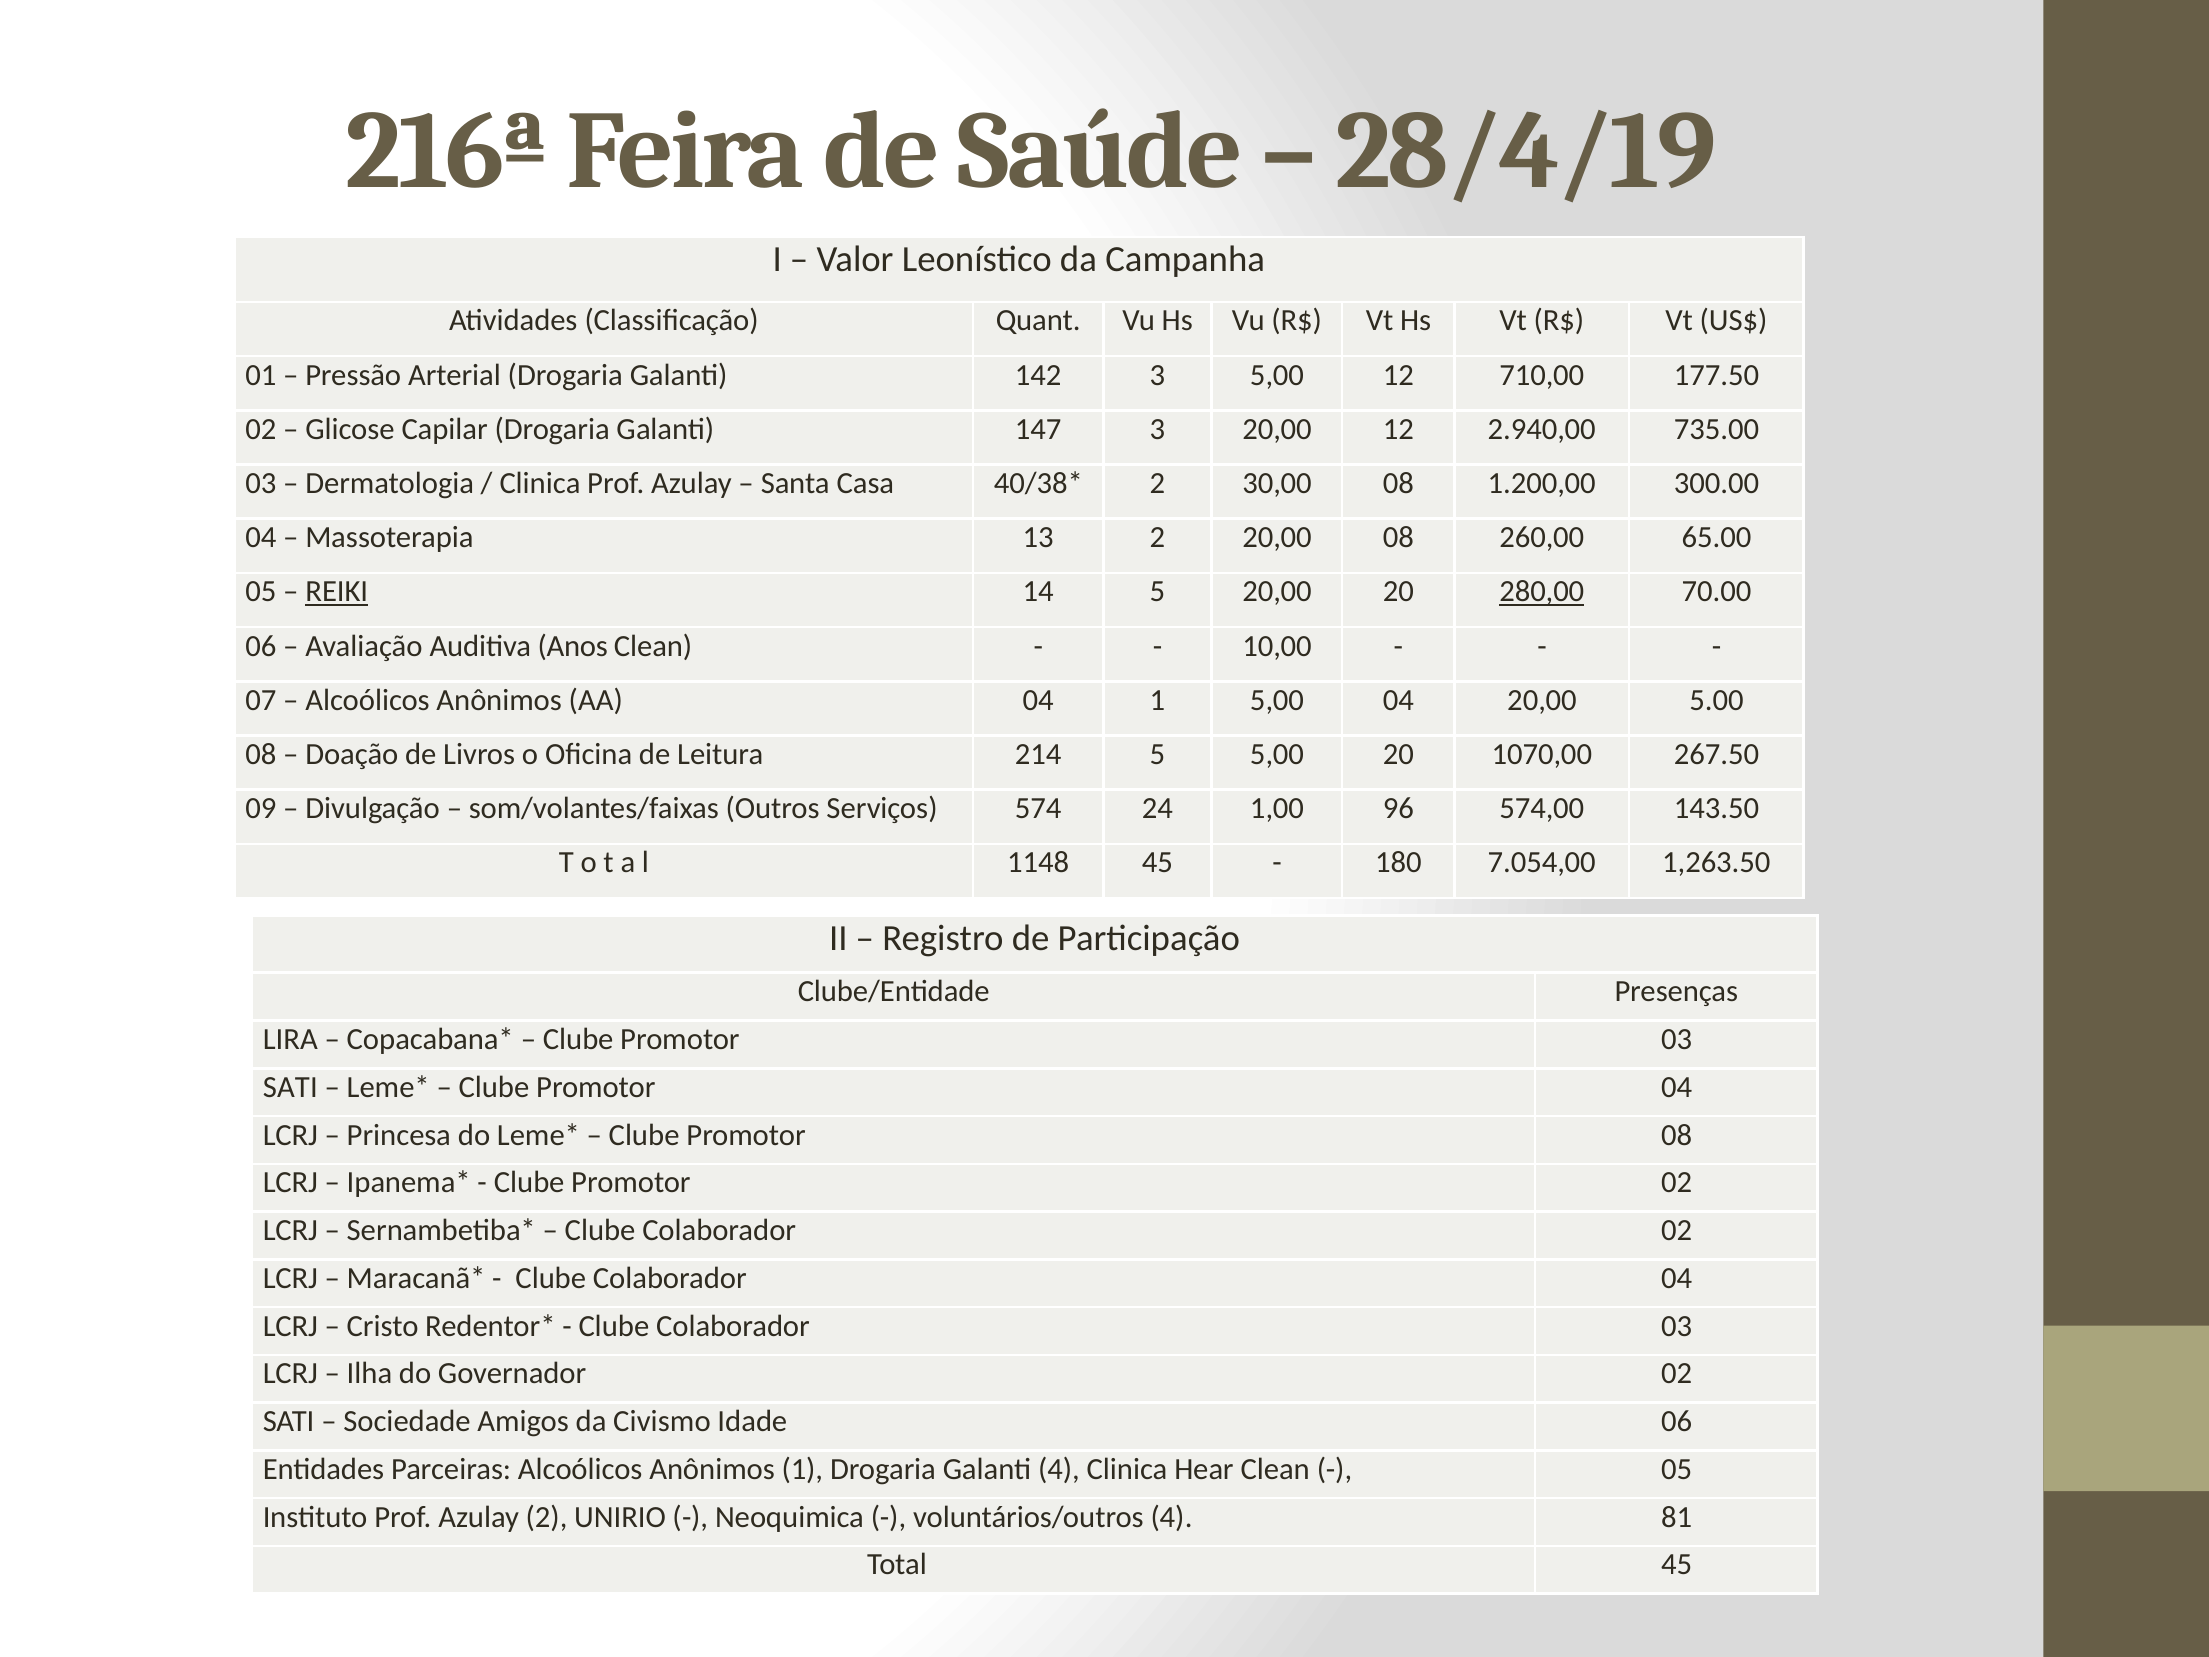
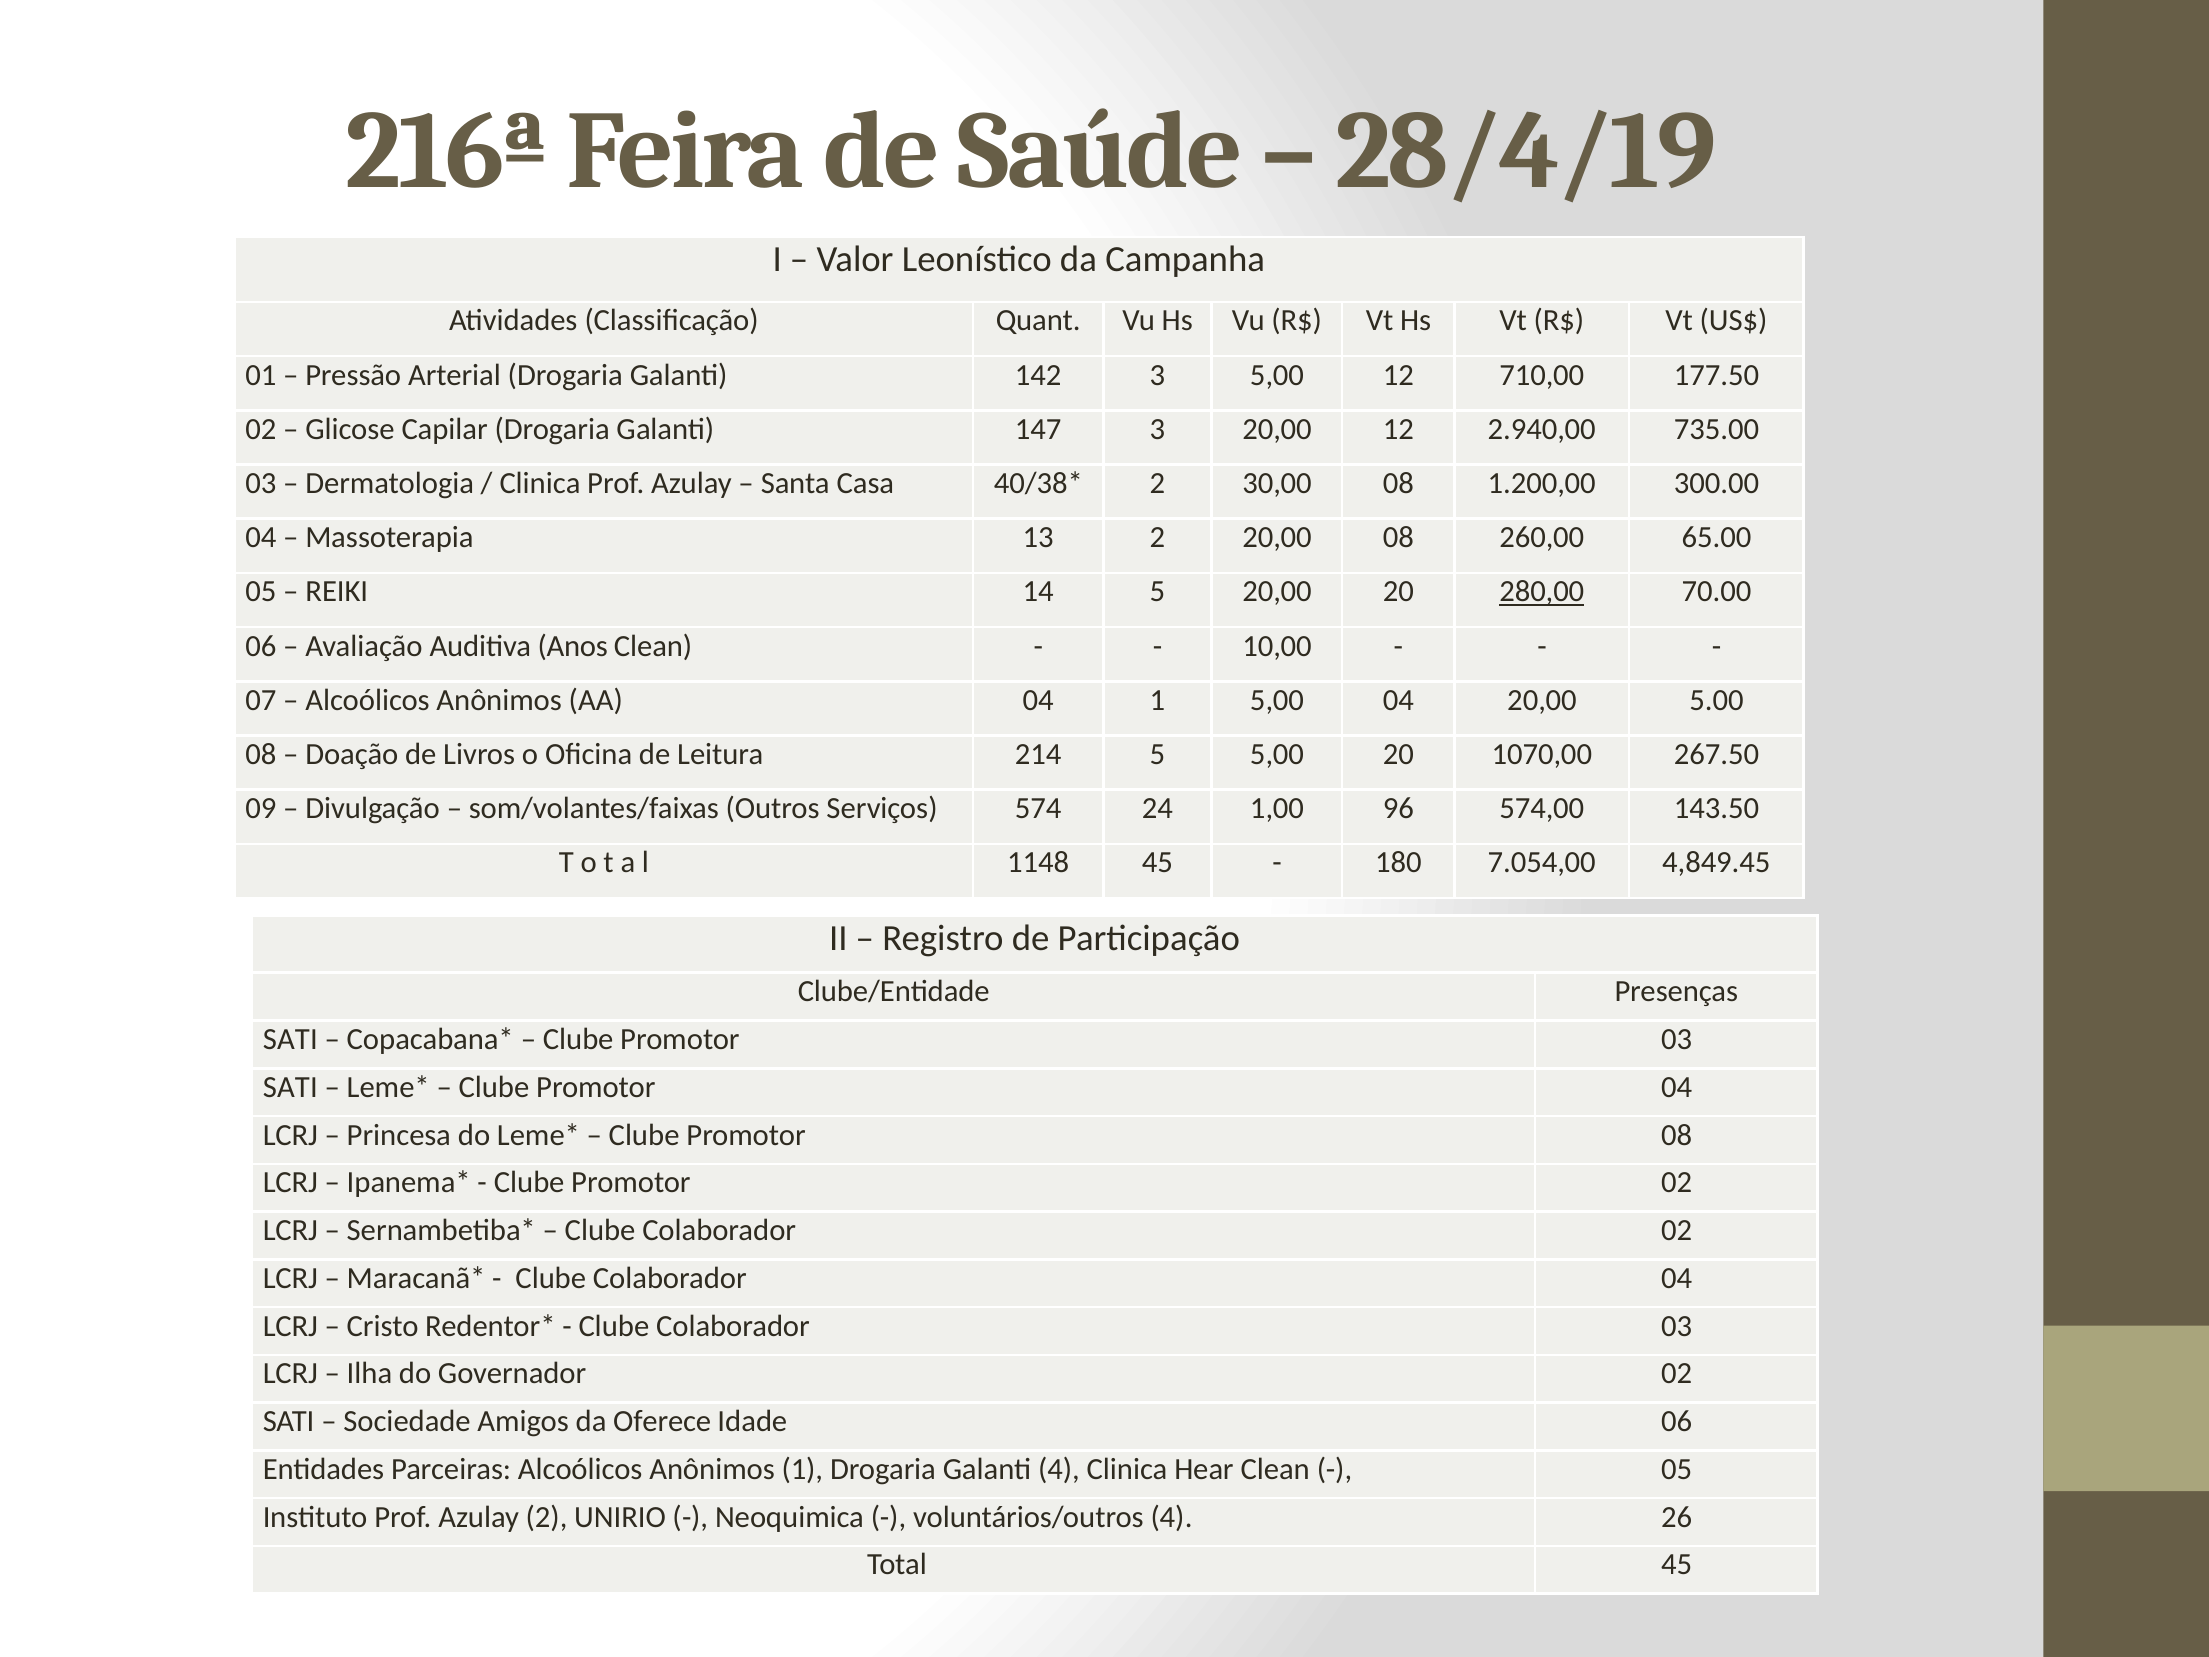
REIKI underline: present -> none
1,263.50: 1,263.50 -> 4,849.45
LIRA at (290, 1039): LIRA -> SATI
Civismo: Civismo -> Oferece
81: 81 -> 26
